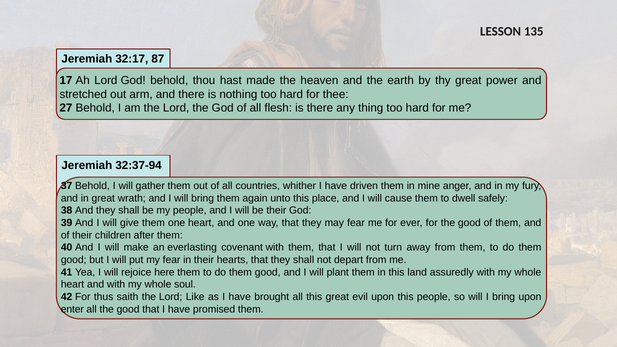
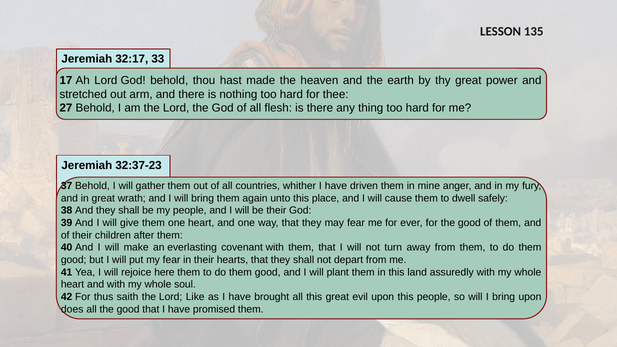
87: 87 -> 33
32:37-94: 32:37-94 -> 32:37-23
enter: enter -> does
